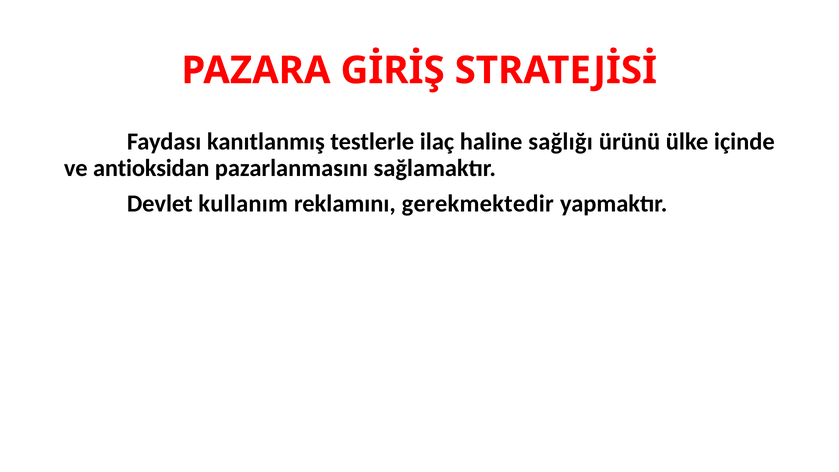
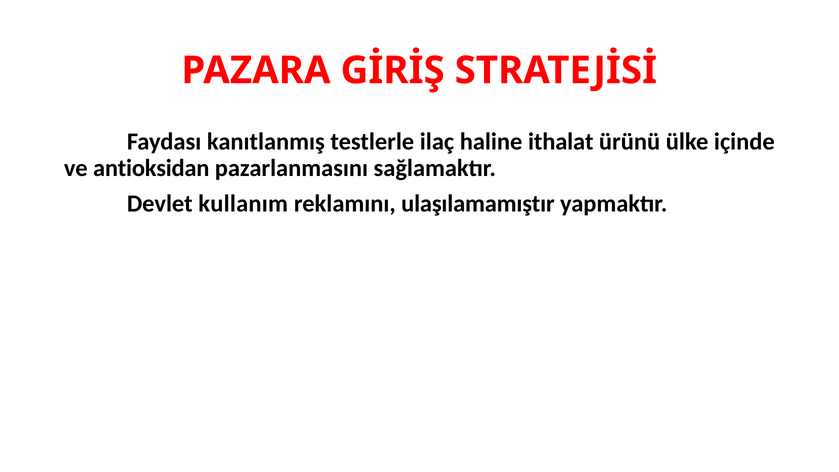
sağlığı: sağlığı -> ithalat
gerekmektedir: gerekmektedir -> ulaşılamamıştır
